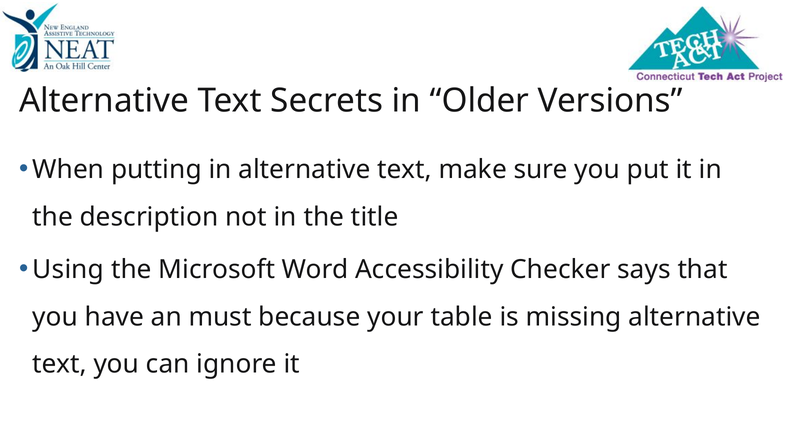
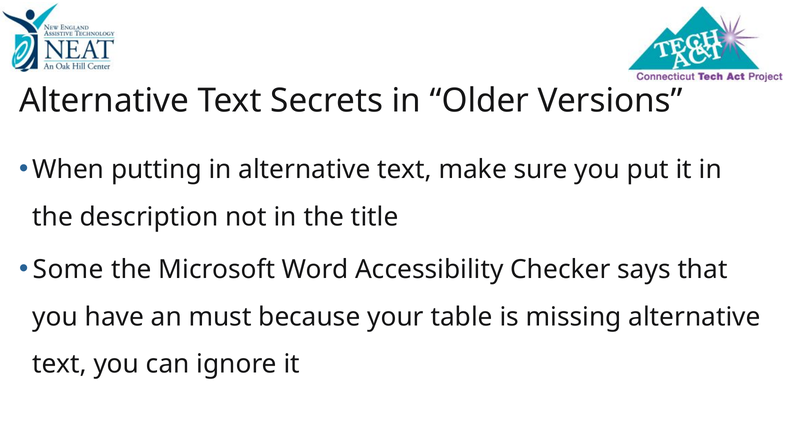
Using: Using -> Some
